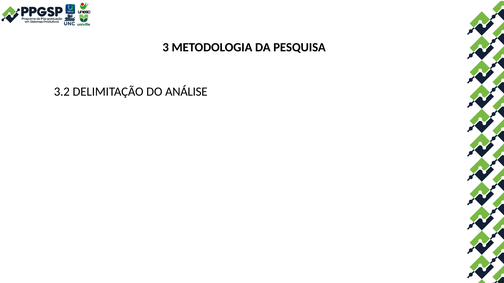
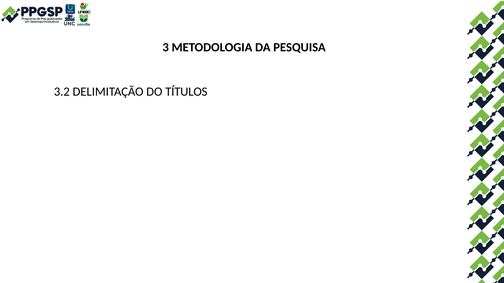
ANÁLISE: ANÁLISE -> TÍTULOS
